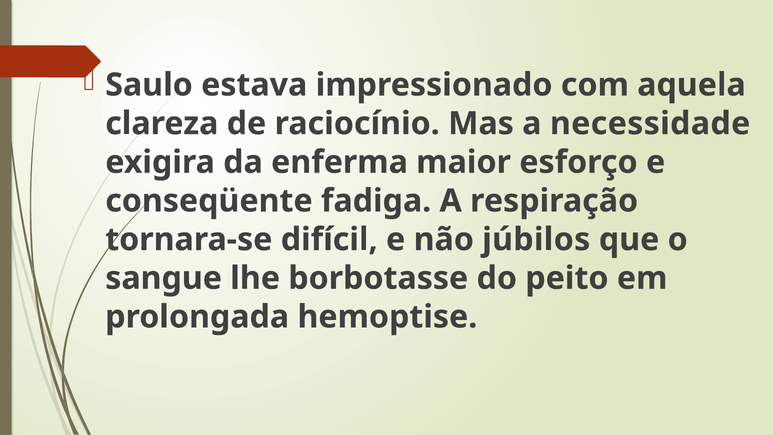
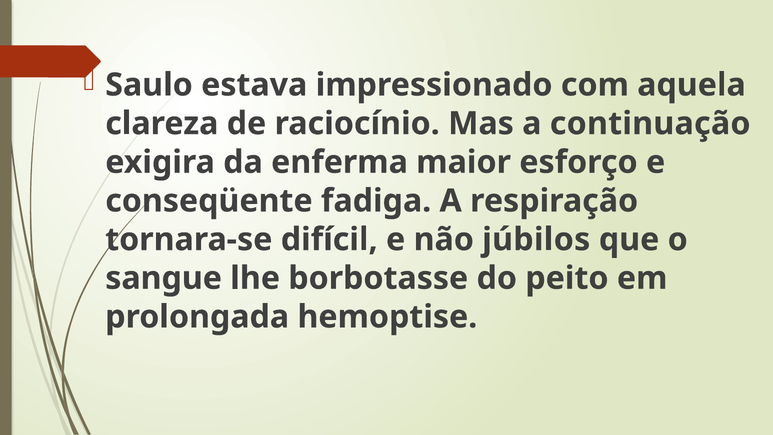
necessidade: necessidade -> continuação
